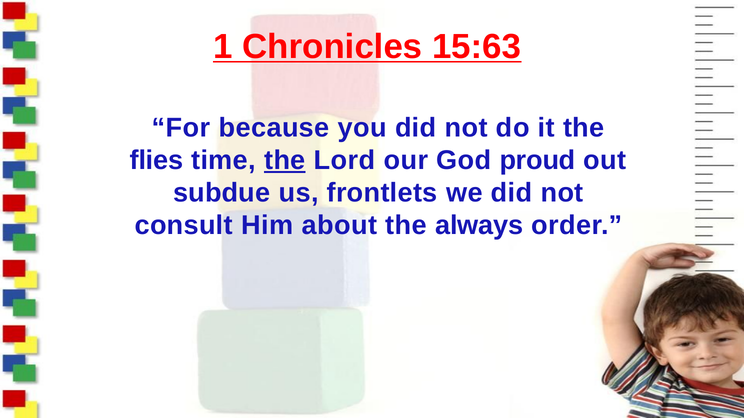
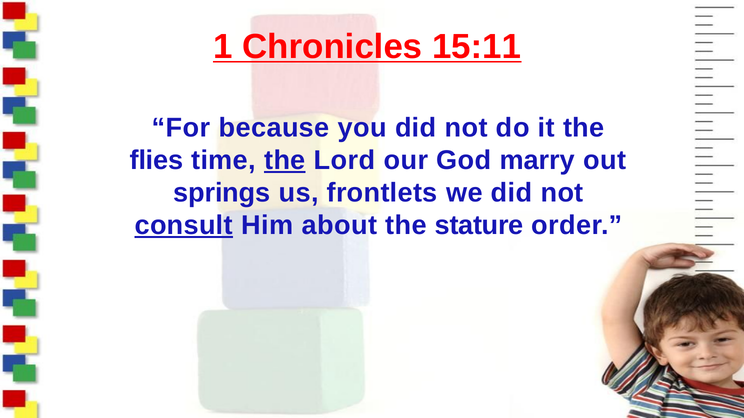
15:63: 15:63 -> 15:11
proud: proud -> marry
subdue: subdue -> springs
consult underline: none -> present
always: always -> stature
